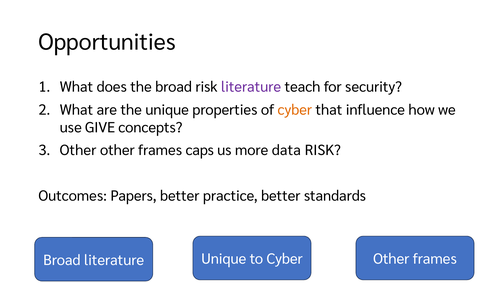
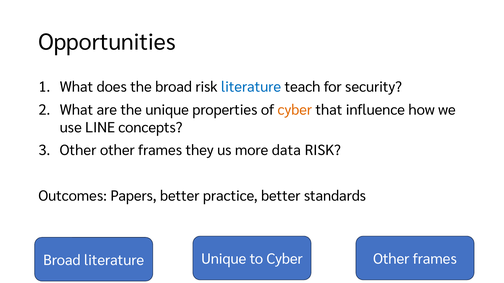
literature at (251, 87) colour: purple -> blue
GIVE: GIVE -> LINE
caps: caps -> they
